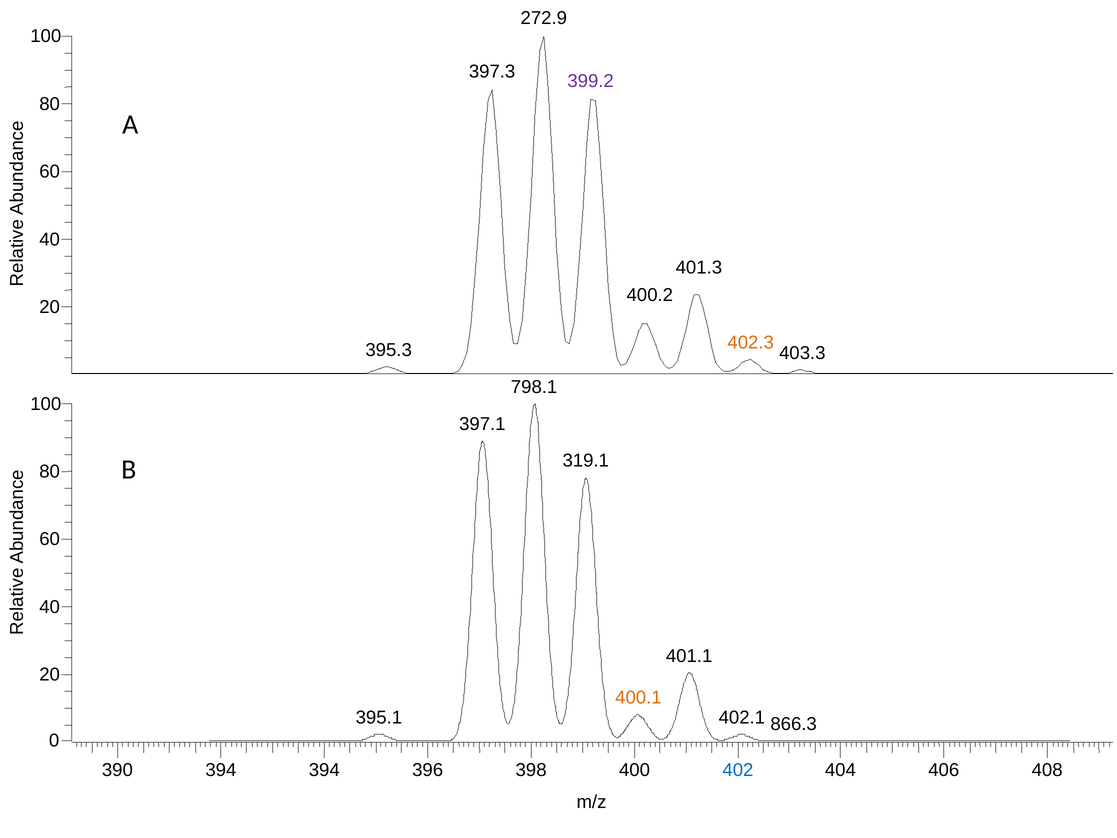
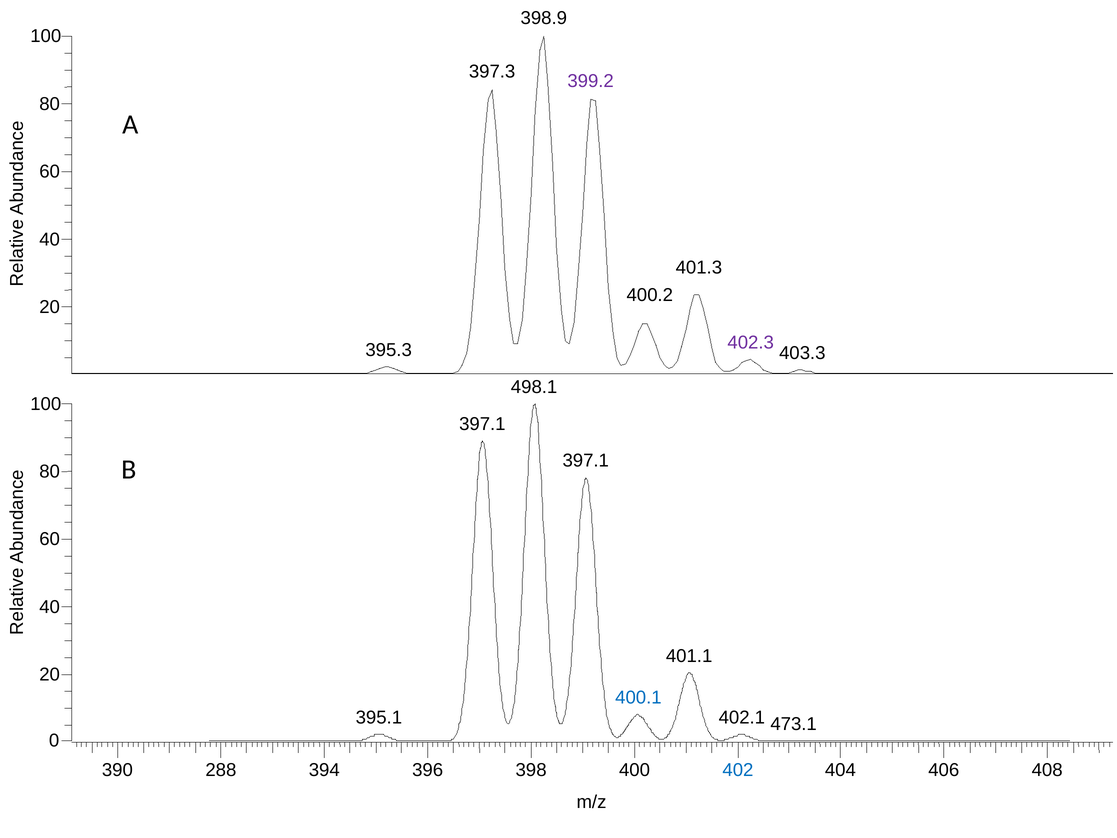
272.9: 272.9 -> 398.9
402.3 colour: orange -> purple
798.1: 798.1 -> 498.1
319.1 at (586, 461): 319.1 -> 397.1
400.1 colour: orange -> blue
866.3: 866.3 -> 473.1
390 394: 394 -> 288
